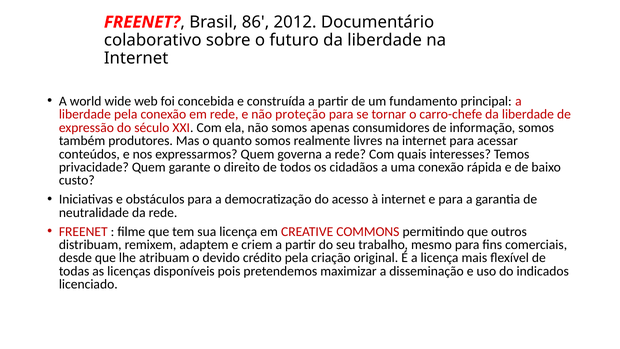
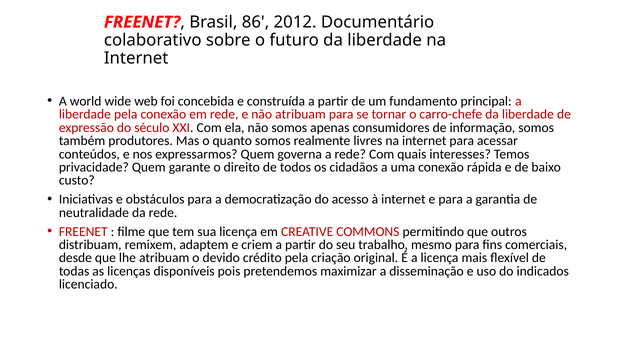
não proteção: proteção -> atribuam
